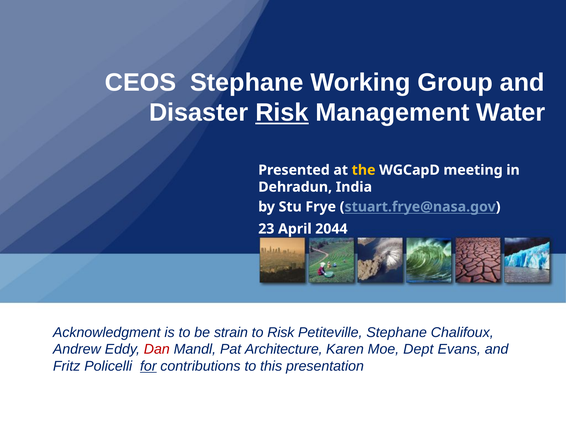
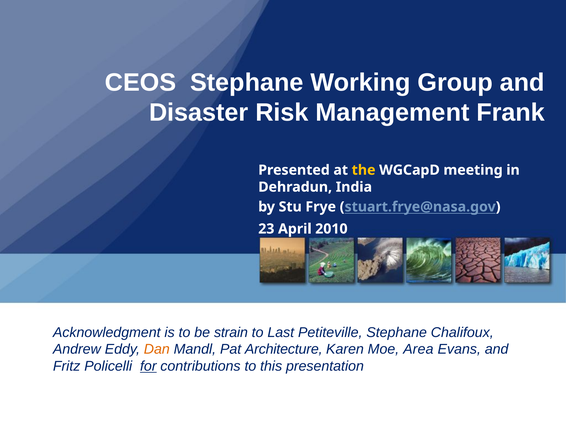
Risk at (282, 113) underline: present -> none
Water: Water -> Frank
2044: 2044 -> 2010
to Risk: Risk -> Last
Dan colour: red -> orange
Dept: Dept -> Area
